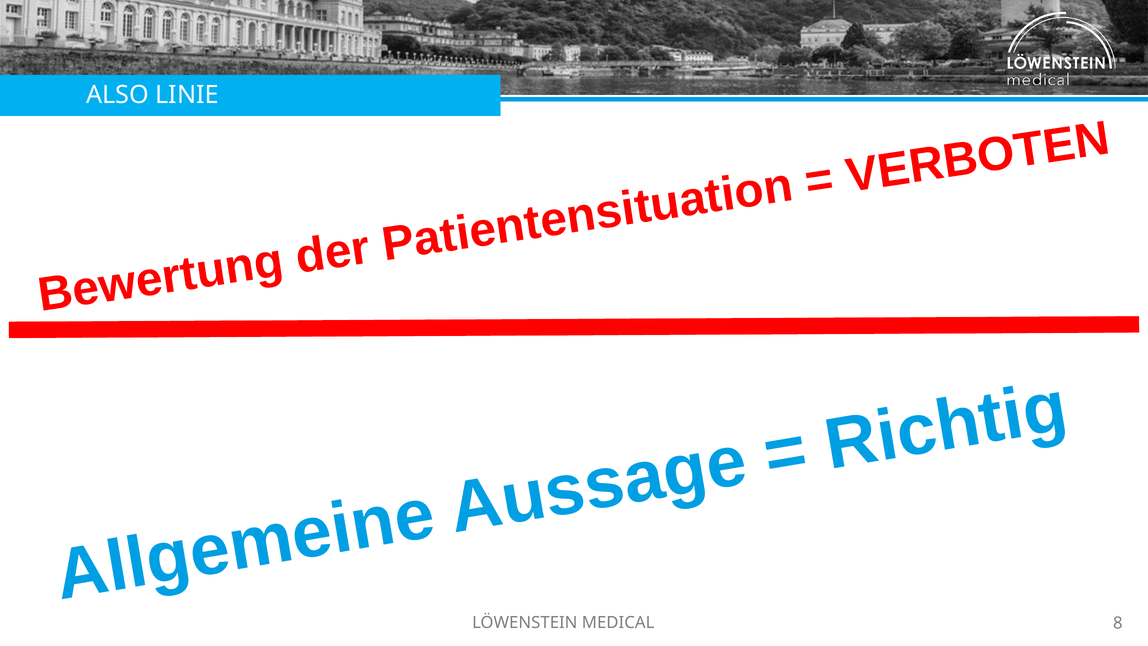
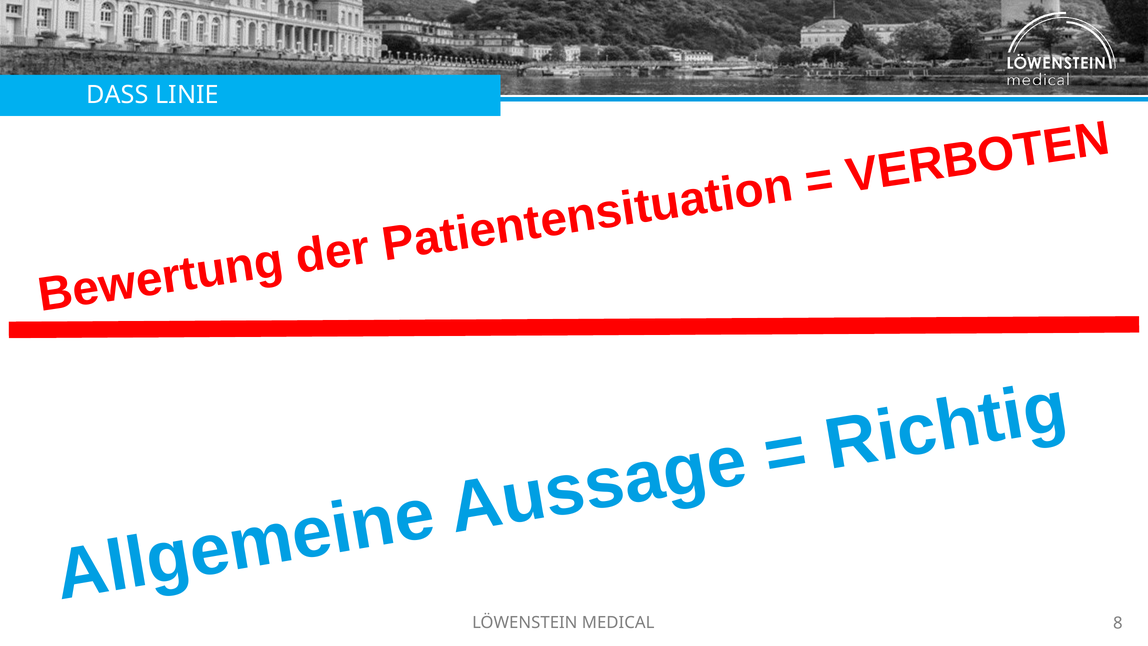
ALSO: ALSO -> DASS
